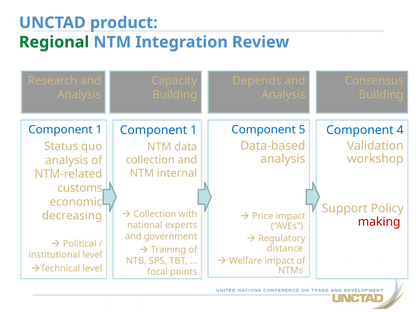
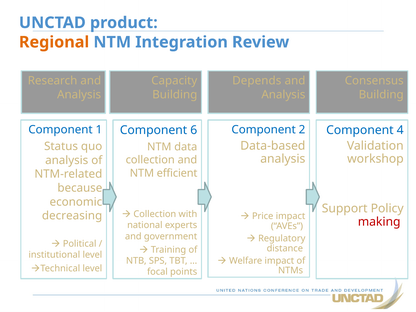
Regional colour: green -> orange
5: 5 -> 2
1 at (194, 130): 1 -> 6
internal: internal -> efficient
customs: customs -> because
